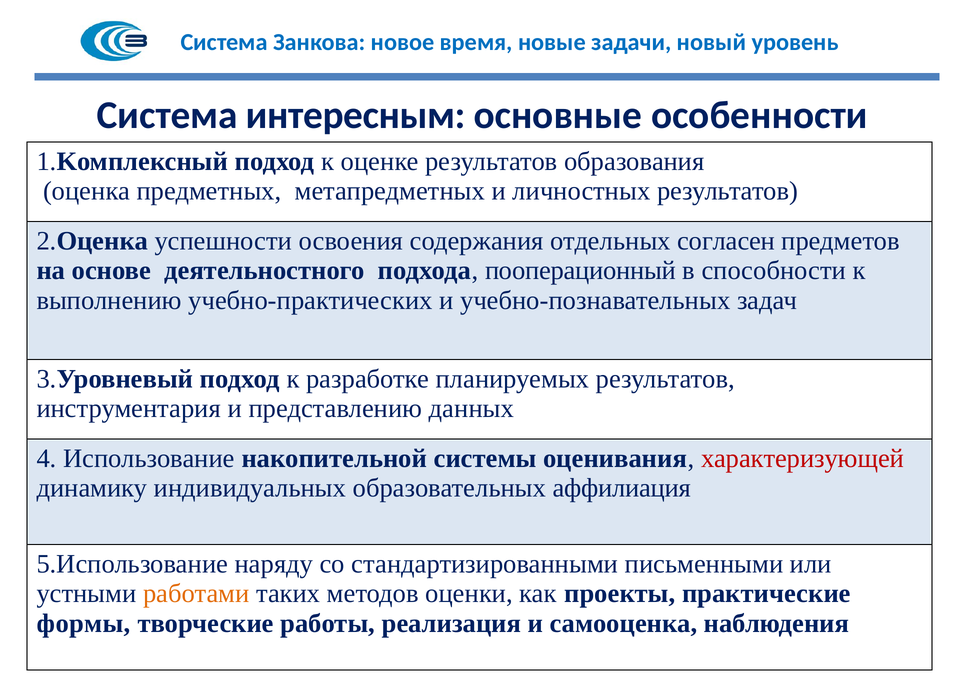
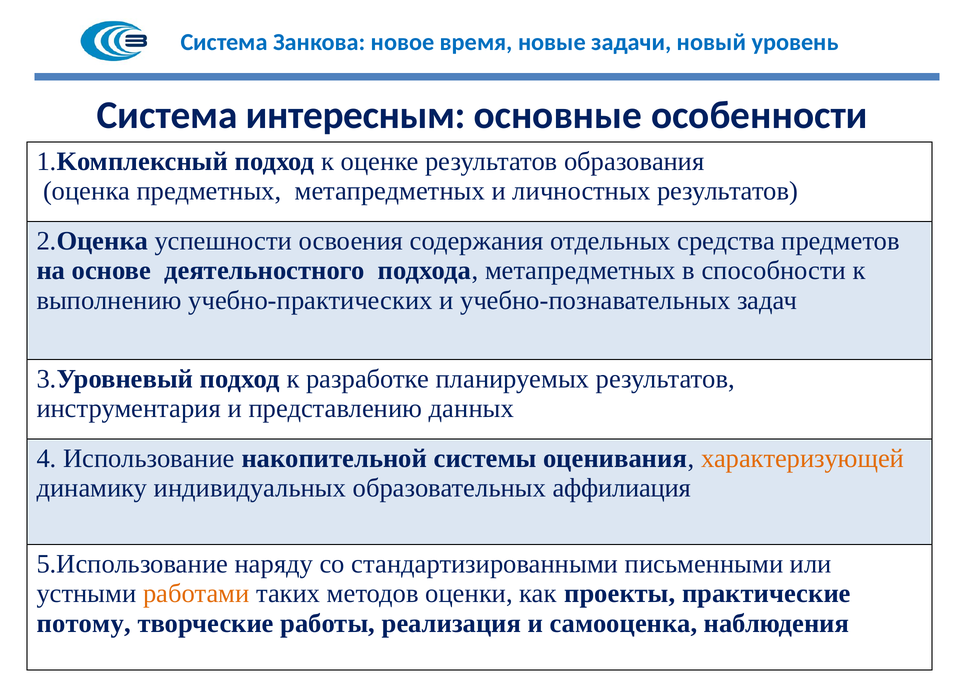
согласен: согласен -> средства
подхода пооперационный: пооперационный -> метапредметных
характеризующей colour: red -> orange
формы: формы -> потому
